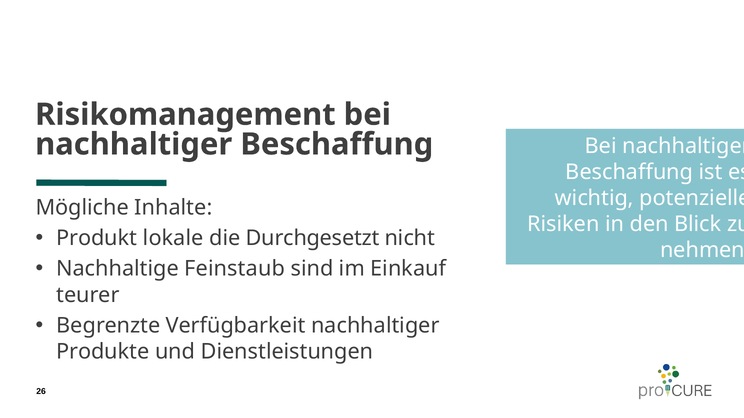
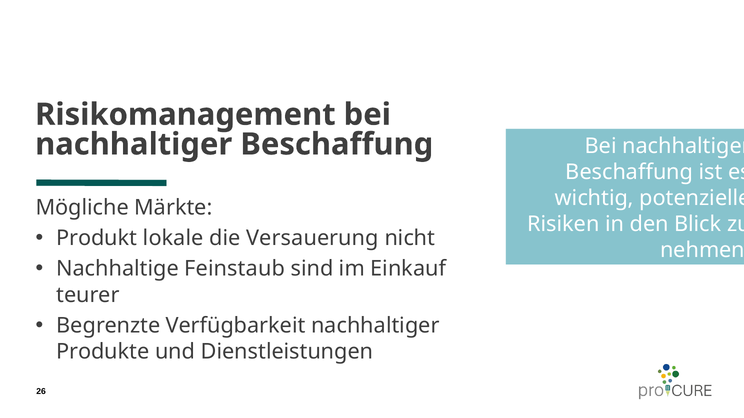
Inhalte: Inhalte -> Märkte
Durchgesetzt: Durchgesetzt -> Versauerung
